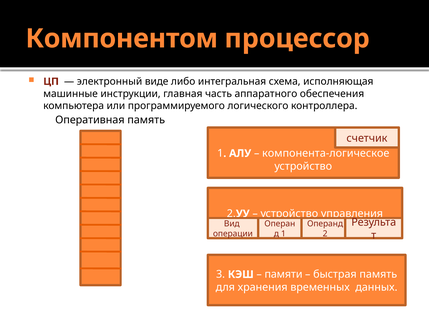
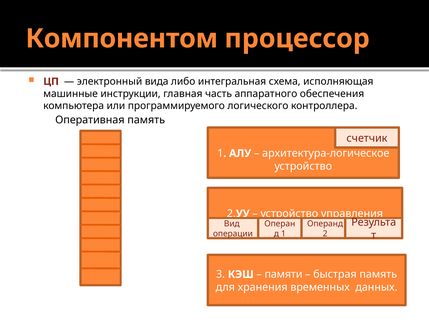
виде: виде -> вида
компонента-логическое: компонента-логическое -> архитектура-логическое
